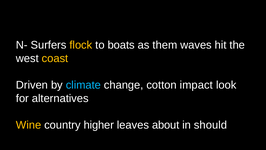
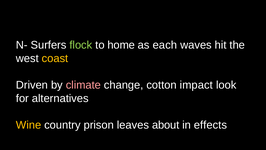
flock colour: yellow -> light green
boats: boats -> home
them: them -> each
climate colour: light blue -> pink
higher: higher -> prison
should: should -> effects
